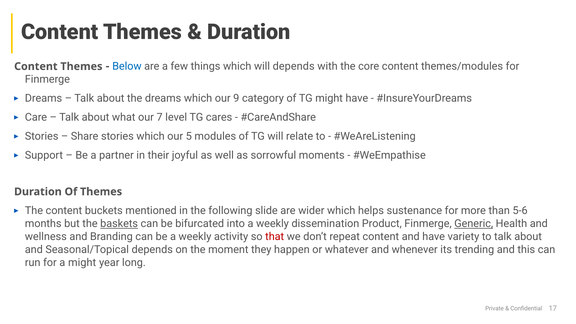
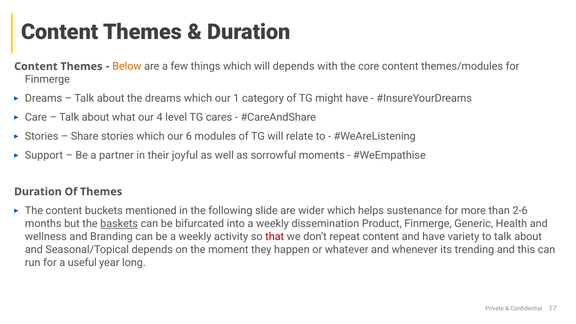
Below colour: blue -> orange
9: 9 -> 1
7: 7 -> 4
5: 5 -> 6
5-6: 5-6 -> 2-6
Generic underline: present -> none
a might: might -> useful
